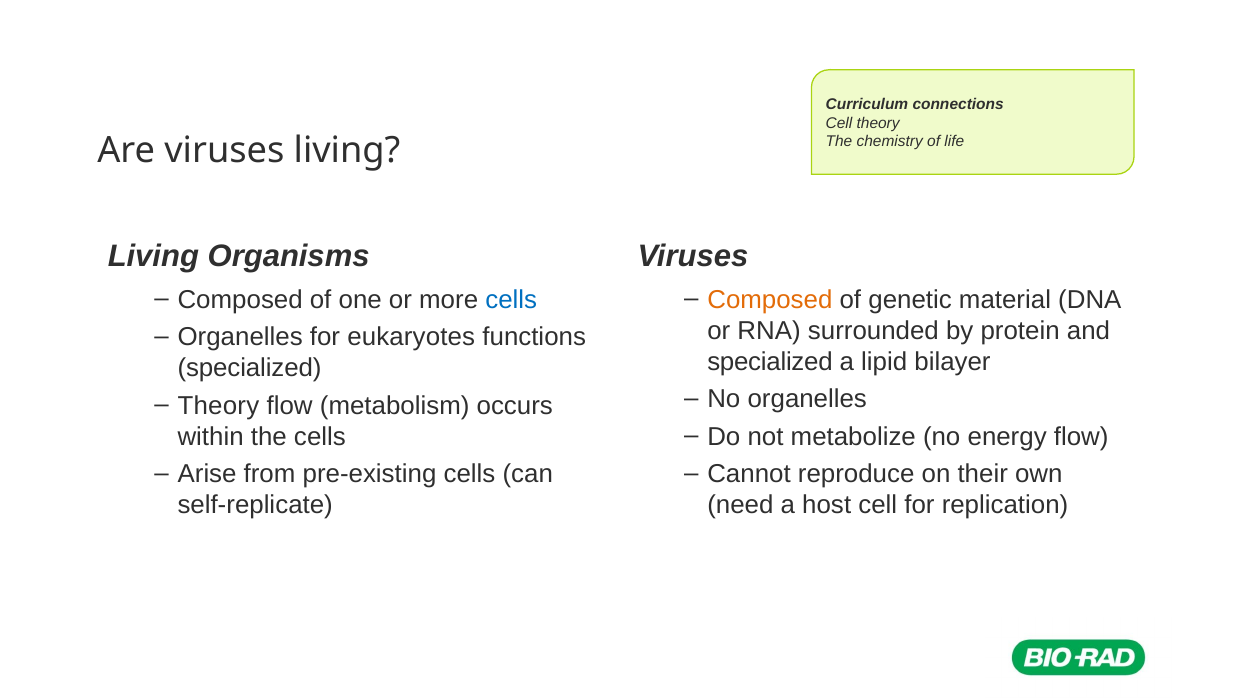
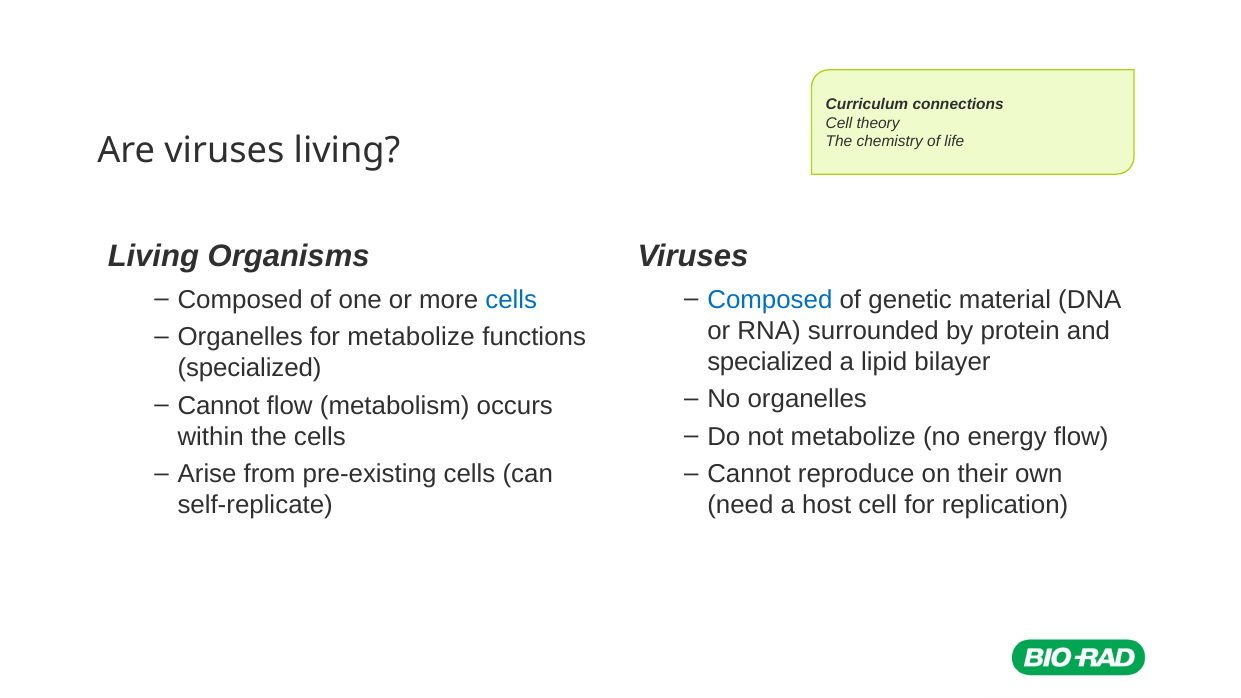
Composed at (770, 300) colour: orange -> blue
for eukaryotes: eukaryotes -> metabolize
Theory at (218, 406): Theory -> Cannot
